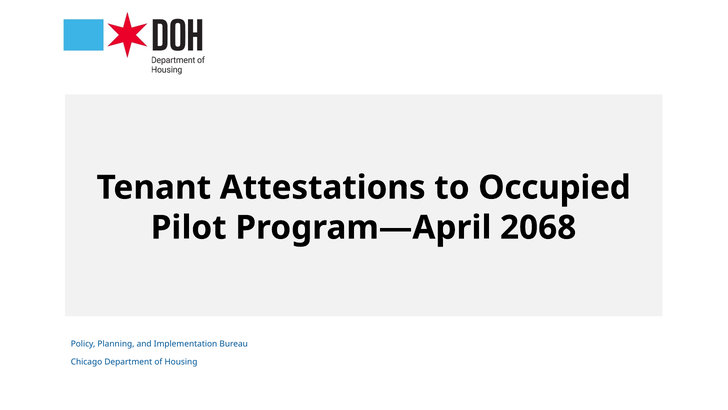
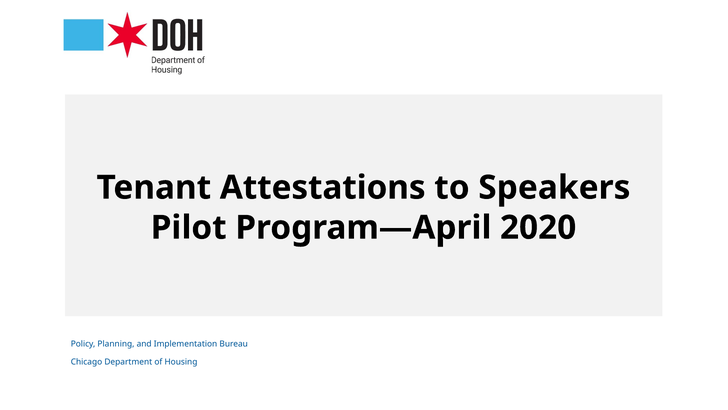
Occupied: Occupied -> Speakers
2068: 2068 -> 2020
